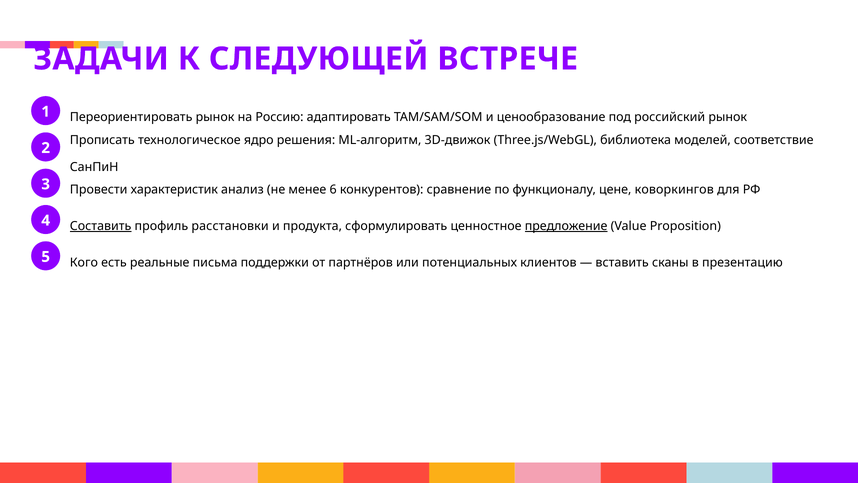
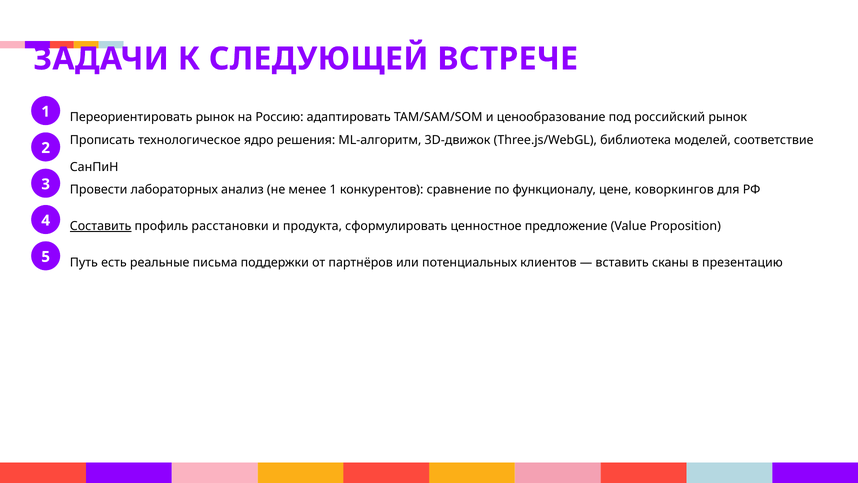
характеристик: характеристик -> лабораторных
менее 6: 6 -> 1
предложение underline: present -> none
Кого: Кого -> Путь
